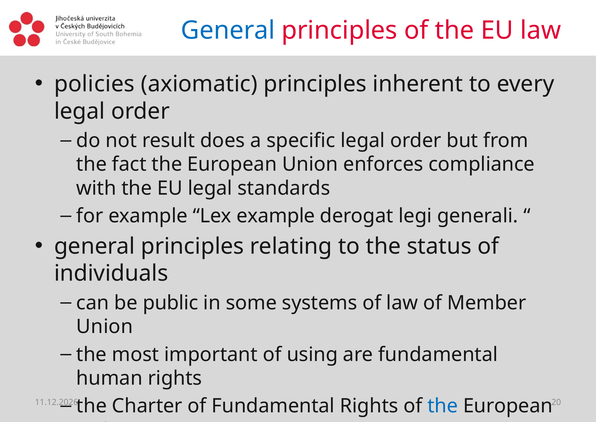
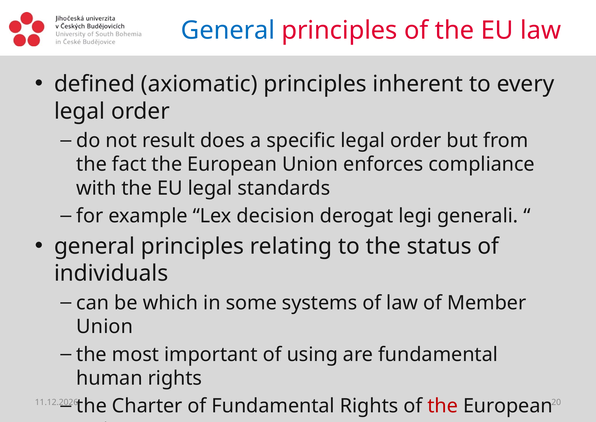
policies: policies -> defined
Lex example: example -> decision
public: public -> which
the at (443, 406) colour: blue -> red
